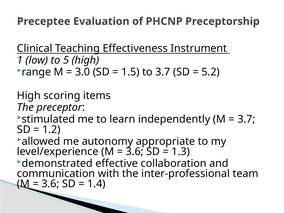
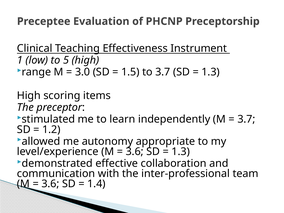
5.2 at (211, 72): 5.2 -> 1.3
